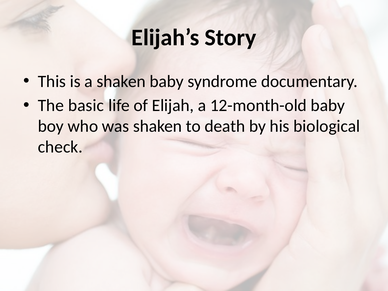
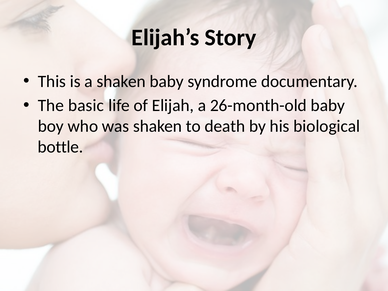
12-month-old: 12-month-old -> 26-month-old
check: check -> bottle
